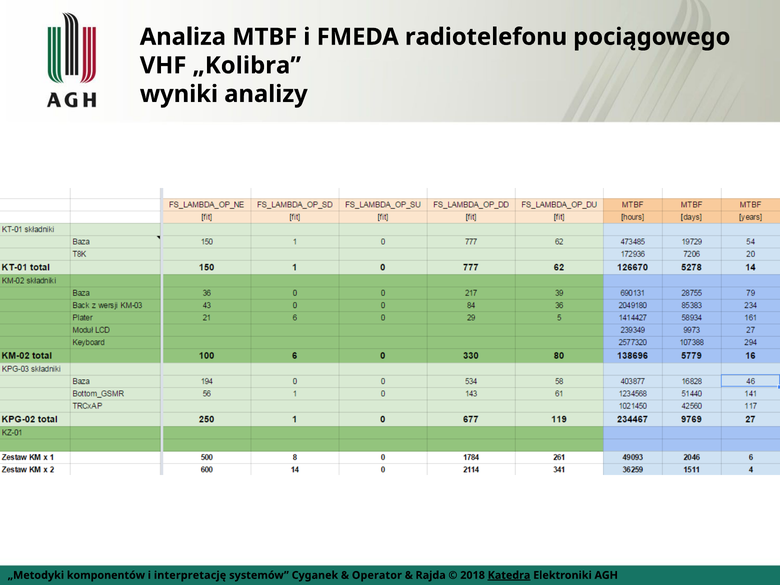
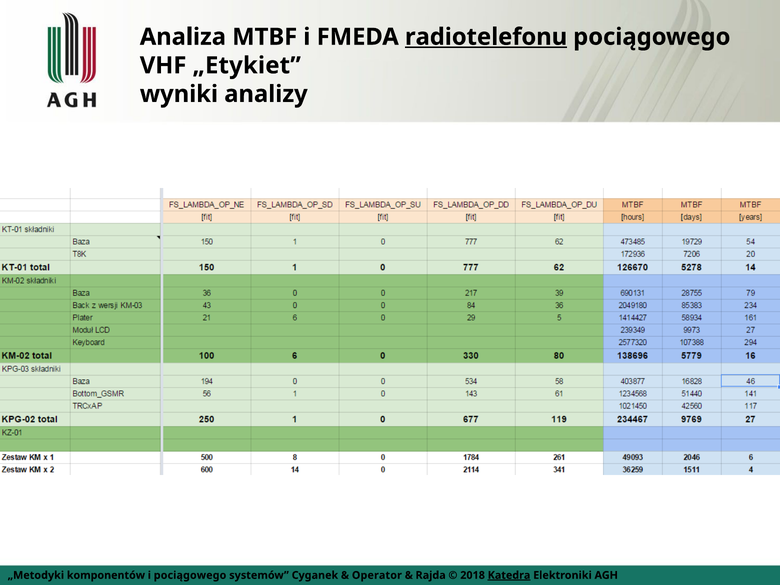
radiotelefonu underline: none -> present
„Kolibra: „Kolibra -> „Etykiet
i interpretację: interpretację -> pociągowego
